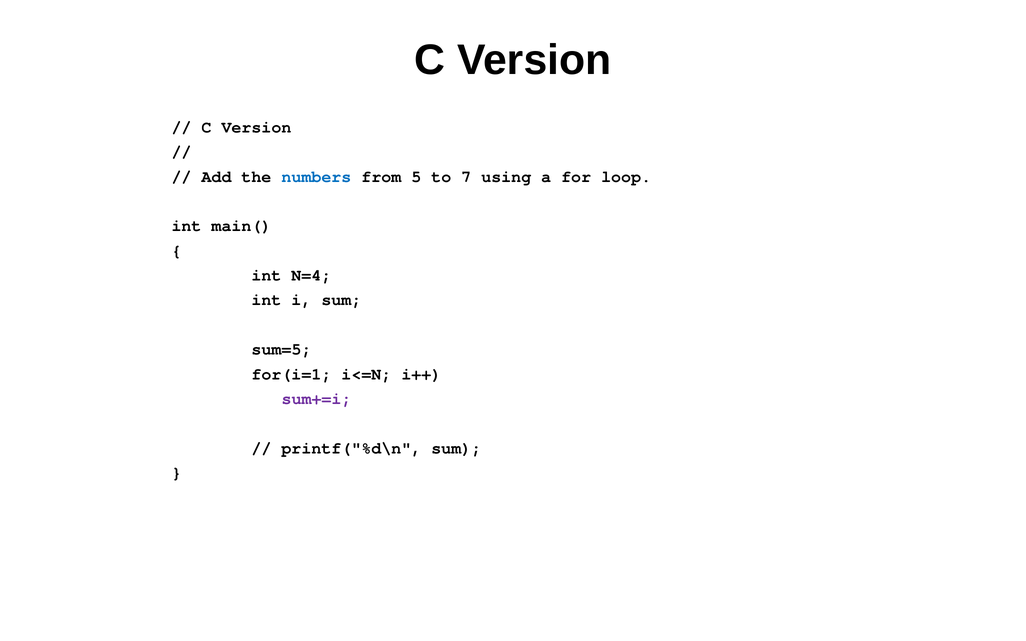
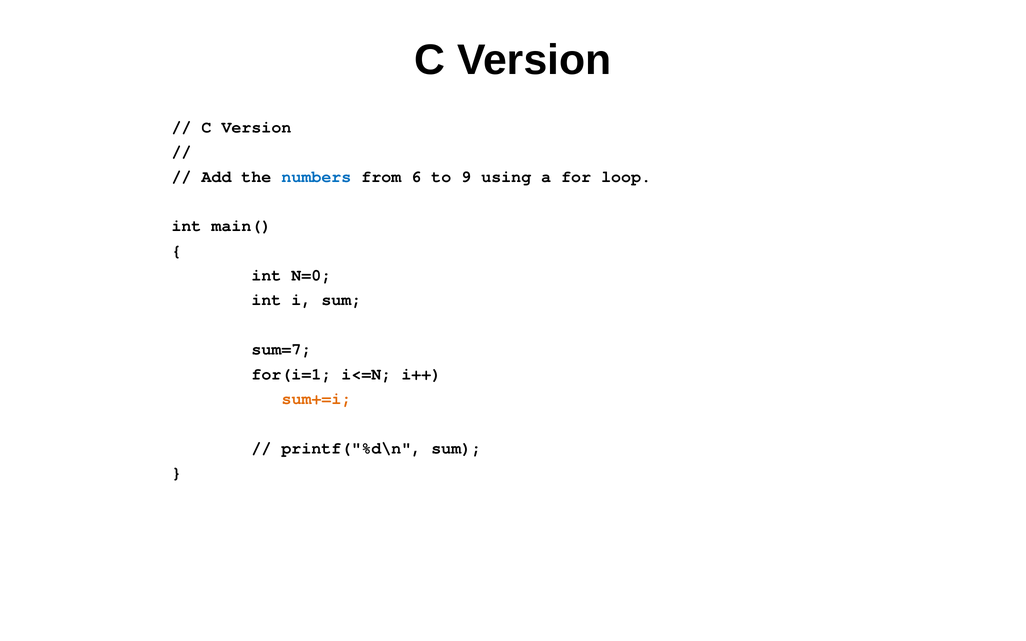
5: 5 -> 6
7: 7 -> 9
N=4: N=4 -> N=0
sum=5: sum=5 -> sum=7
sum+=i colour: purple -> orange
